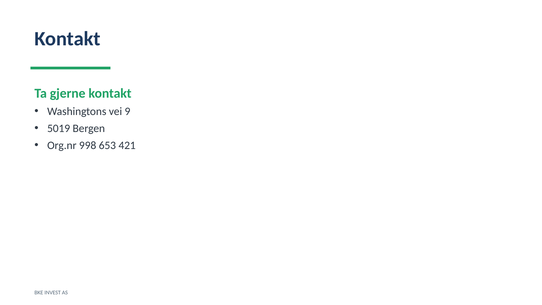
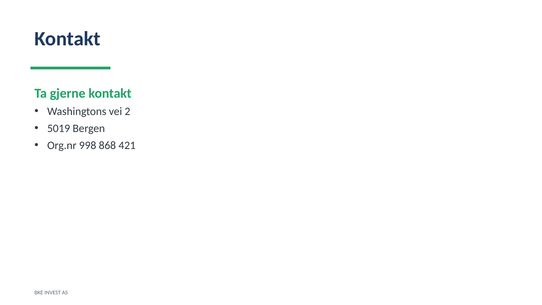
9: 9 -> 2
653: 653 -> 868
